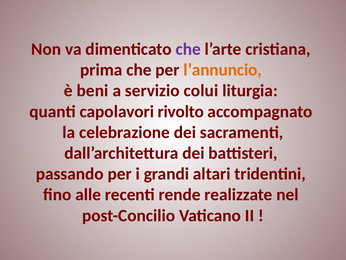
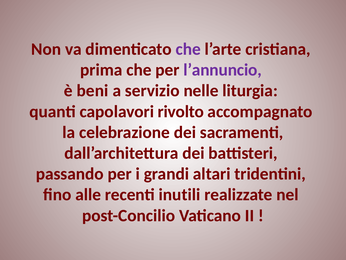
l’annuncio colour: orange -> purple
colui: colui -> nelle
rende: rende -> inutili
